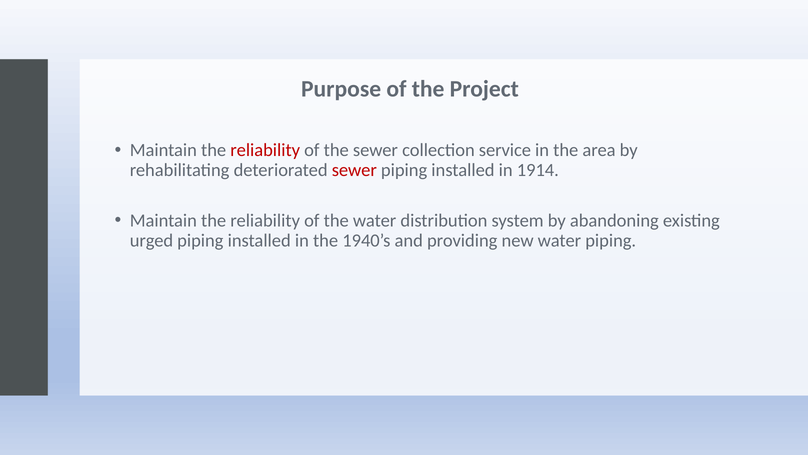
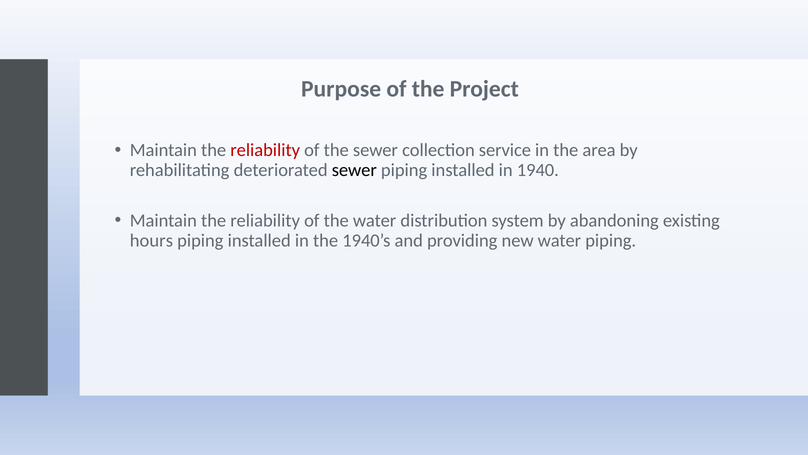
sewer at (354, 170) colour: red -> black
1914: 1914 -> 1940
urged: urged -> hours
